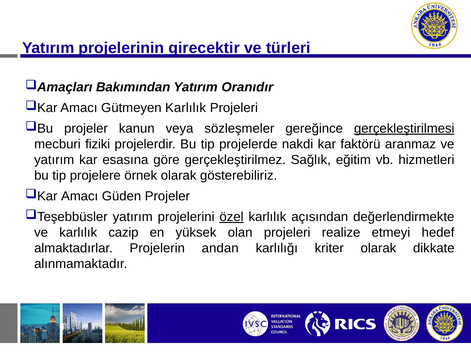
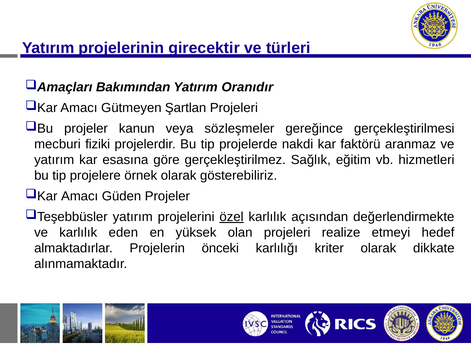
Gütmeyen Karlılık: Karlılık -> Şartlan
gerçekleştirilmesi underline: present -> none
cazip: cazip -> eden
andan: andan -> önceki
